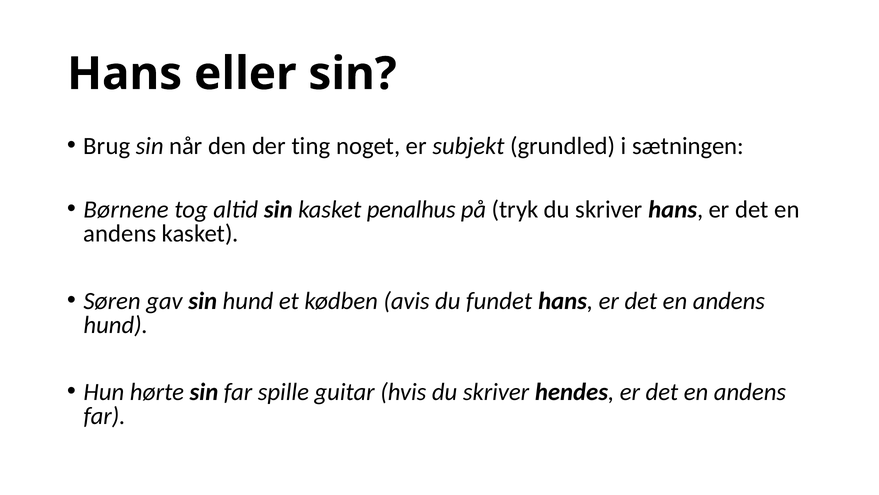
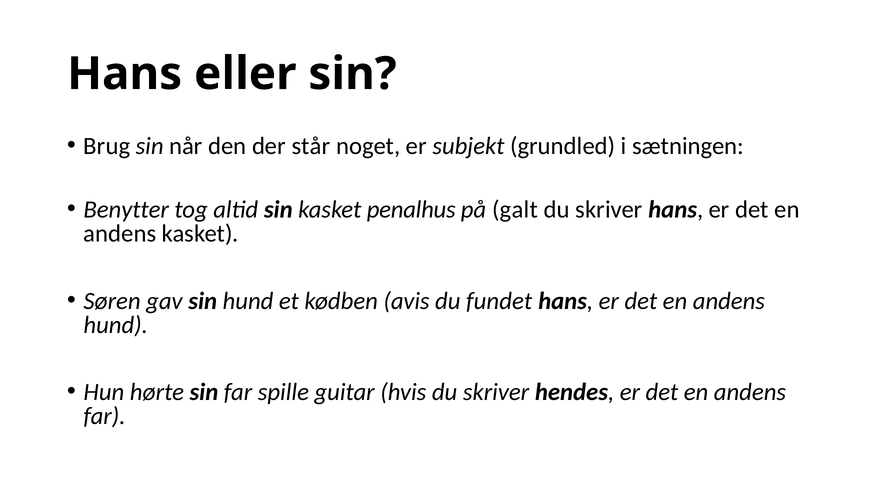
ting: ting -> står
Børnene: Børnene -> Benytter
tryk: tryk -> galt
